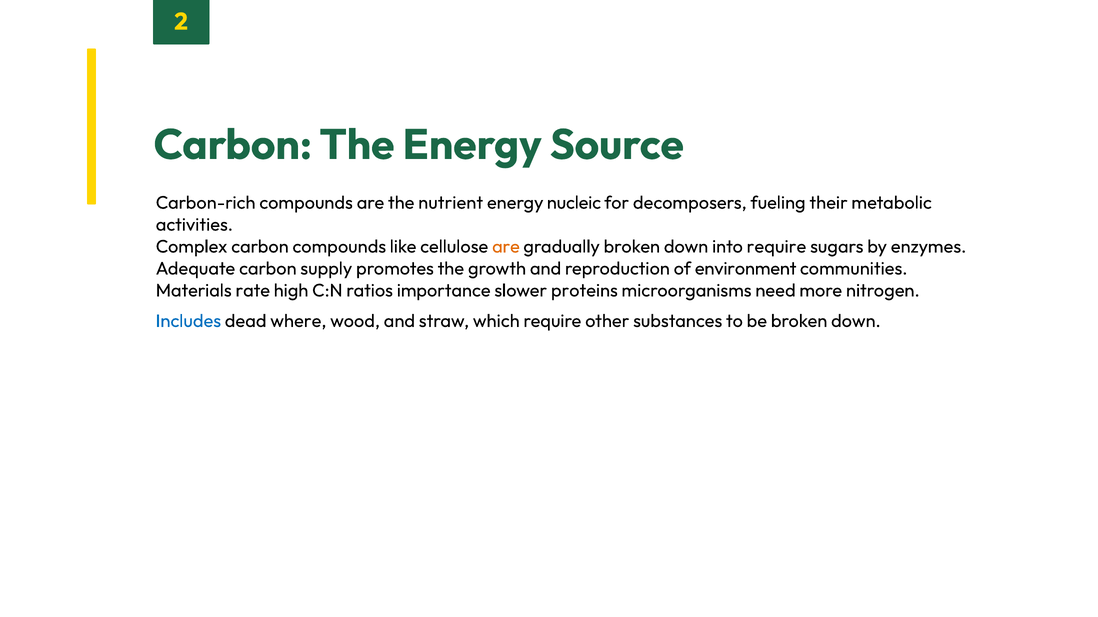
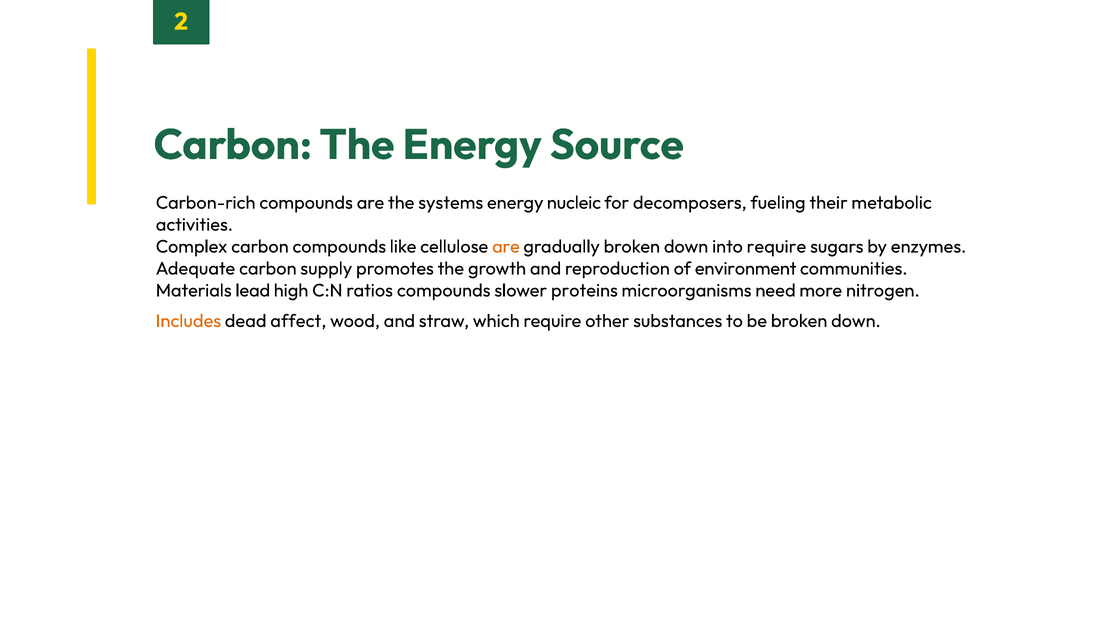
nutrient: nutrient -> systems
rate: rate -> lead
ratios importance: importance -> compounds
Includes colour: blue -> orange
where: where -> affect
